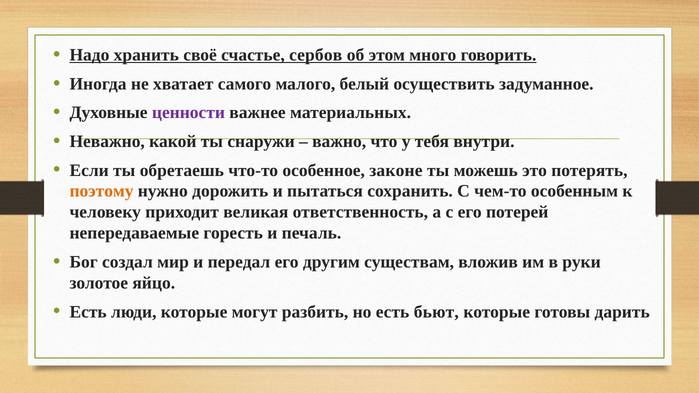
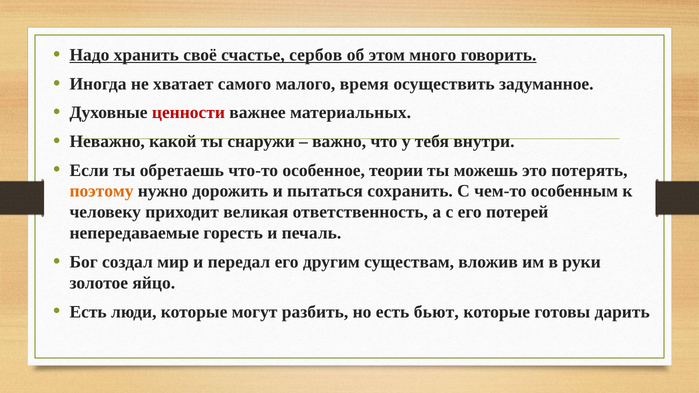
белый: белый -> время
ценности colour: purple -> red
законе: законе -> теории
